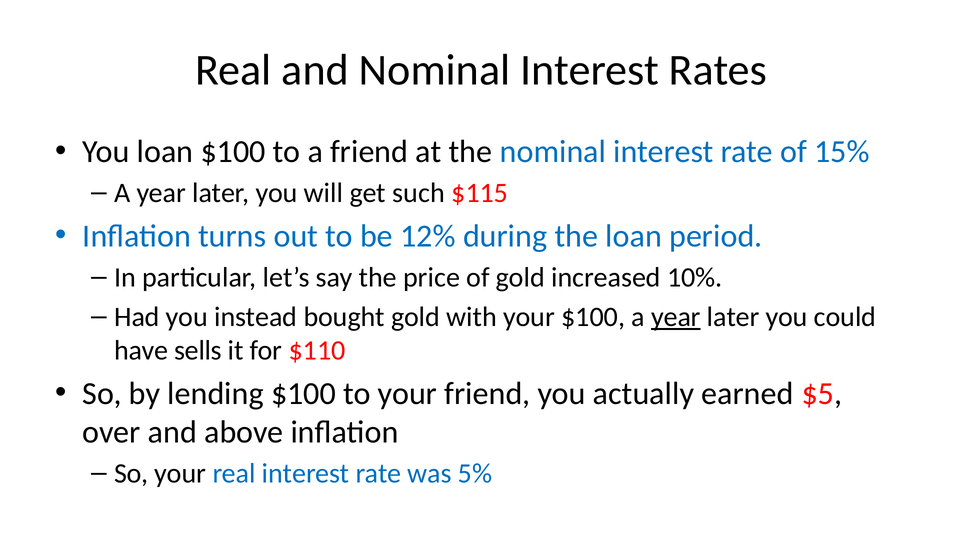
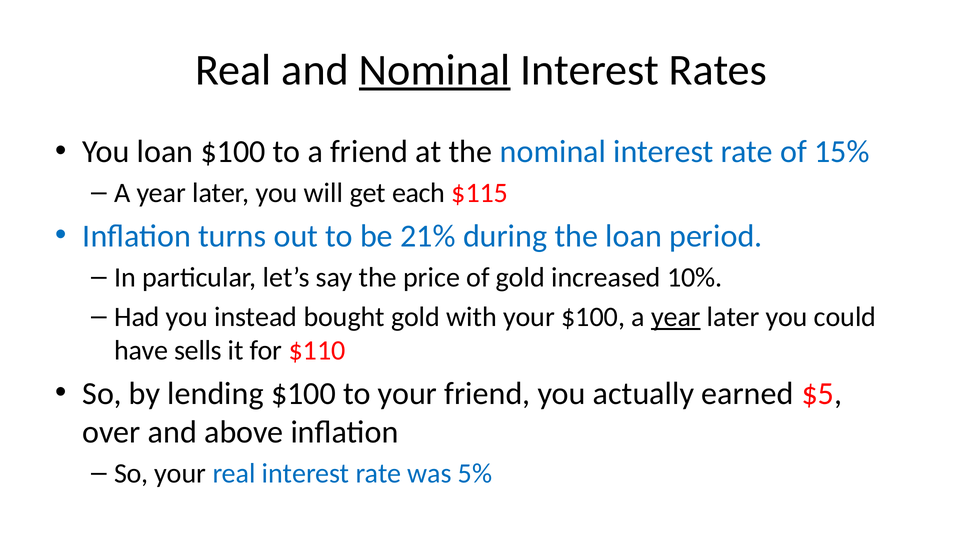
Nominal at (435, 70) underline: none -> present
such: such -> each
12%: 12% -> 21%
